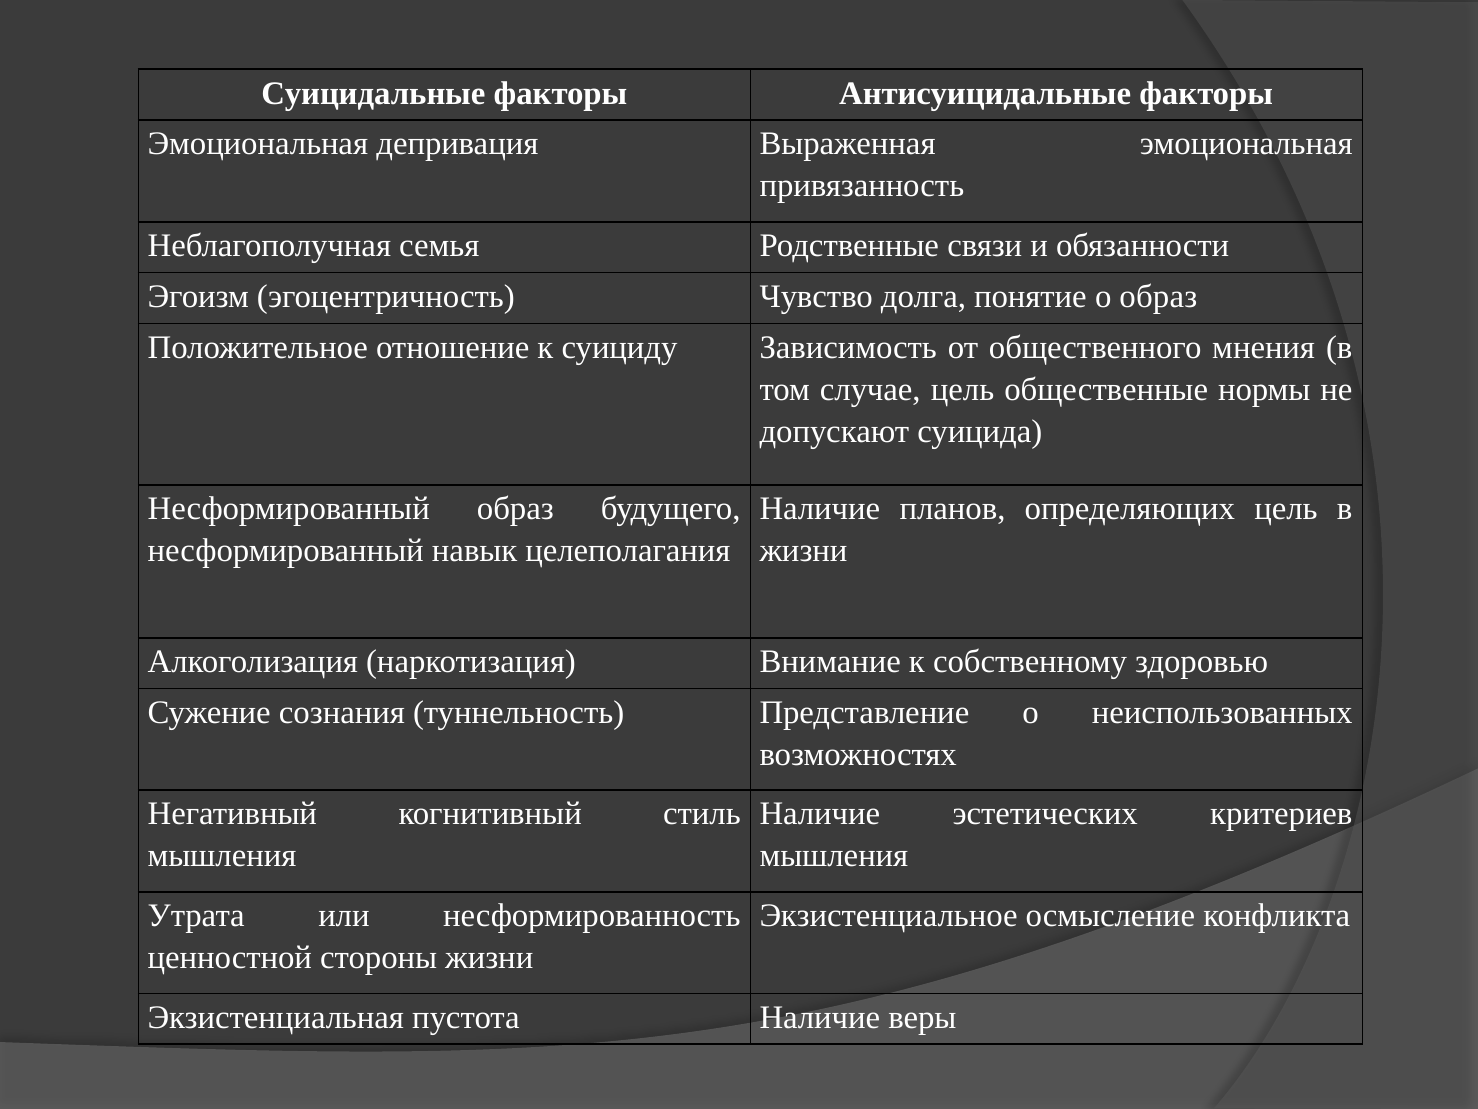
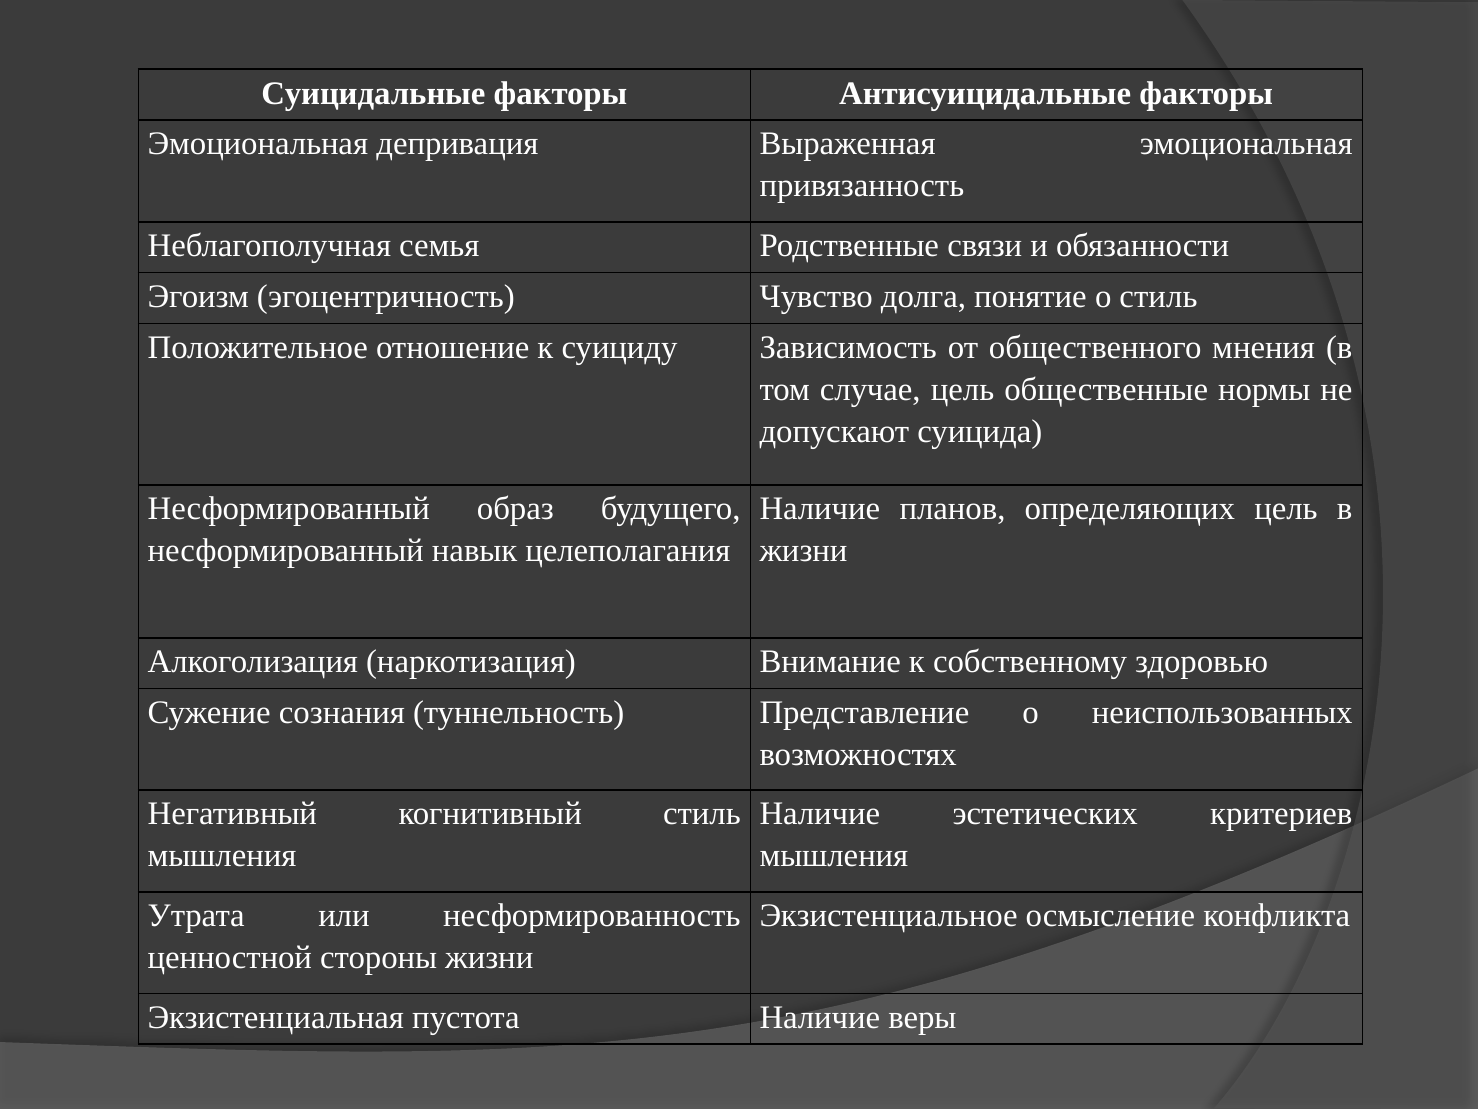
о образ: образ -> стиль
